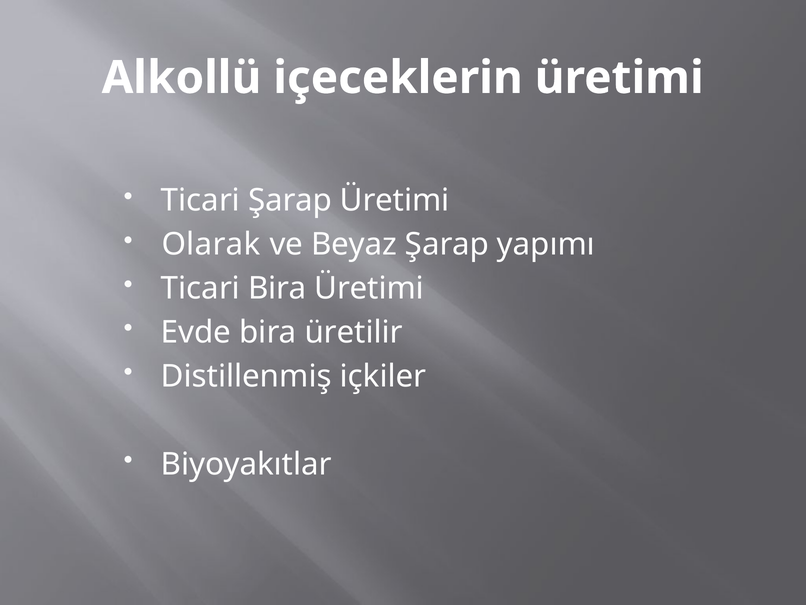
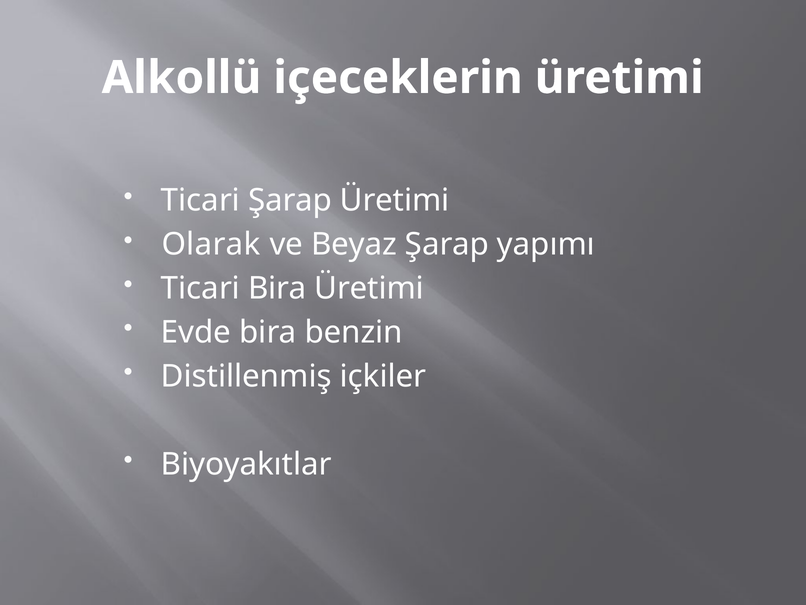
üretilir: üretilir -> benzin
